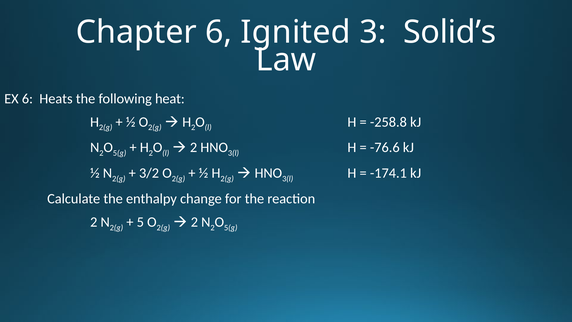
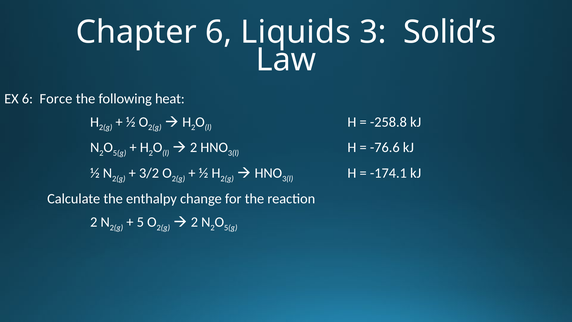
Ignited: Ignited -> Liquids
Heats: Heats -> Force
